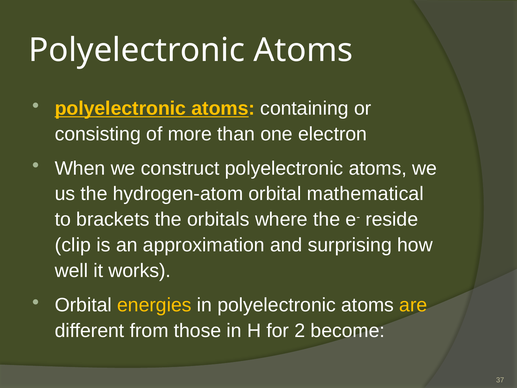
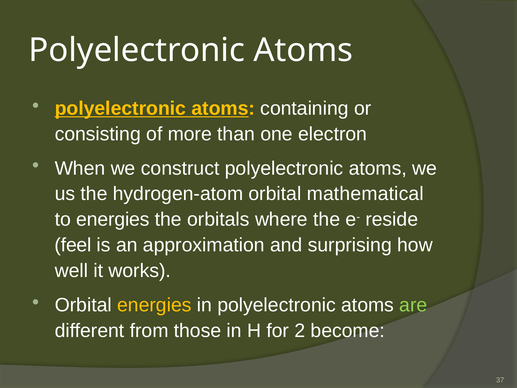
to brackets: brackets -> energies
clip: clip -> feel
are colour: yellow -> light green
